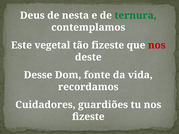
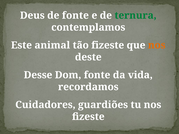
de nesta: nesta -> fonte
vegetal: vegetal -> animal
nos at (157, 45) colour: red -> orange
